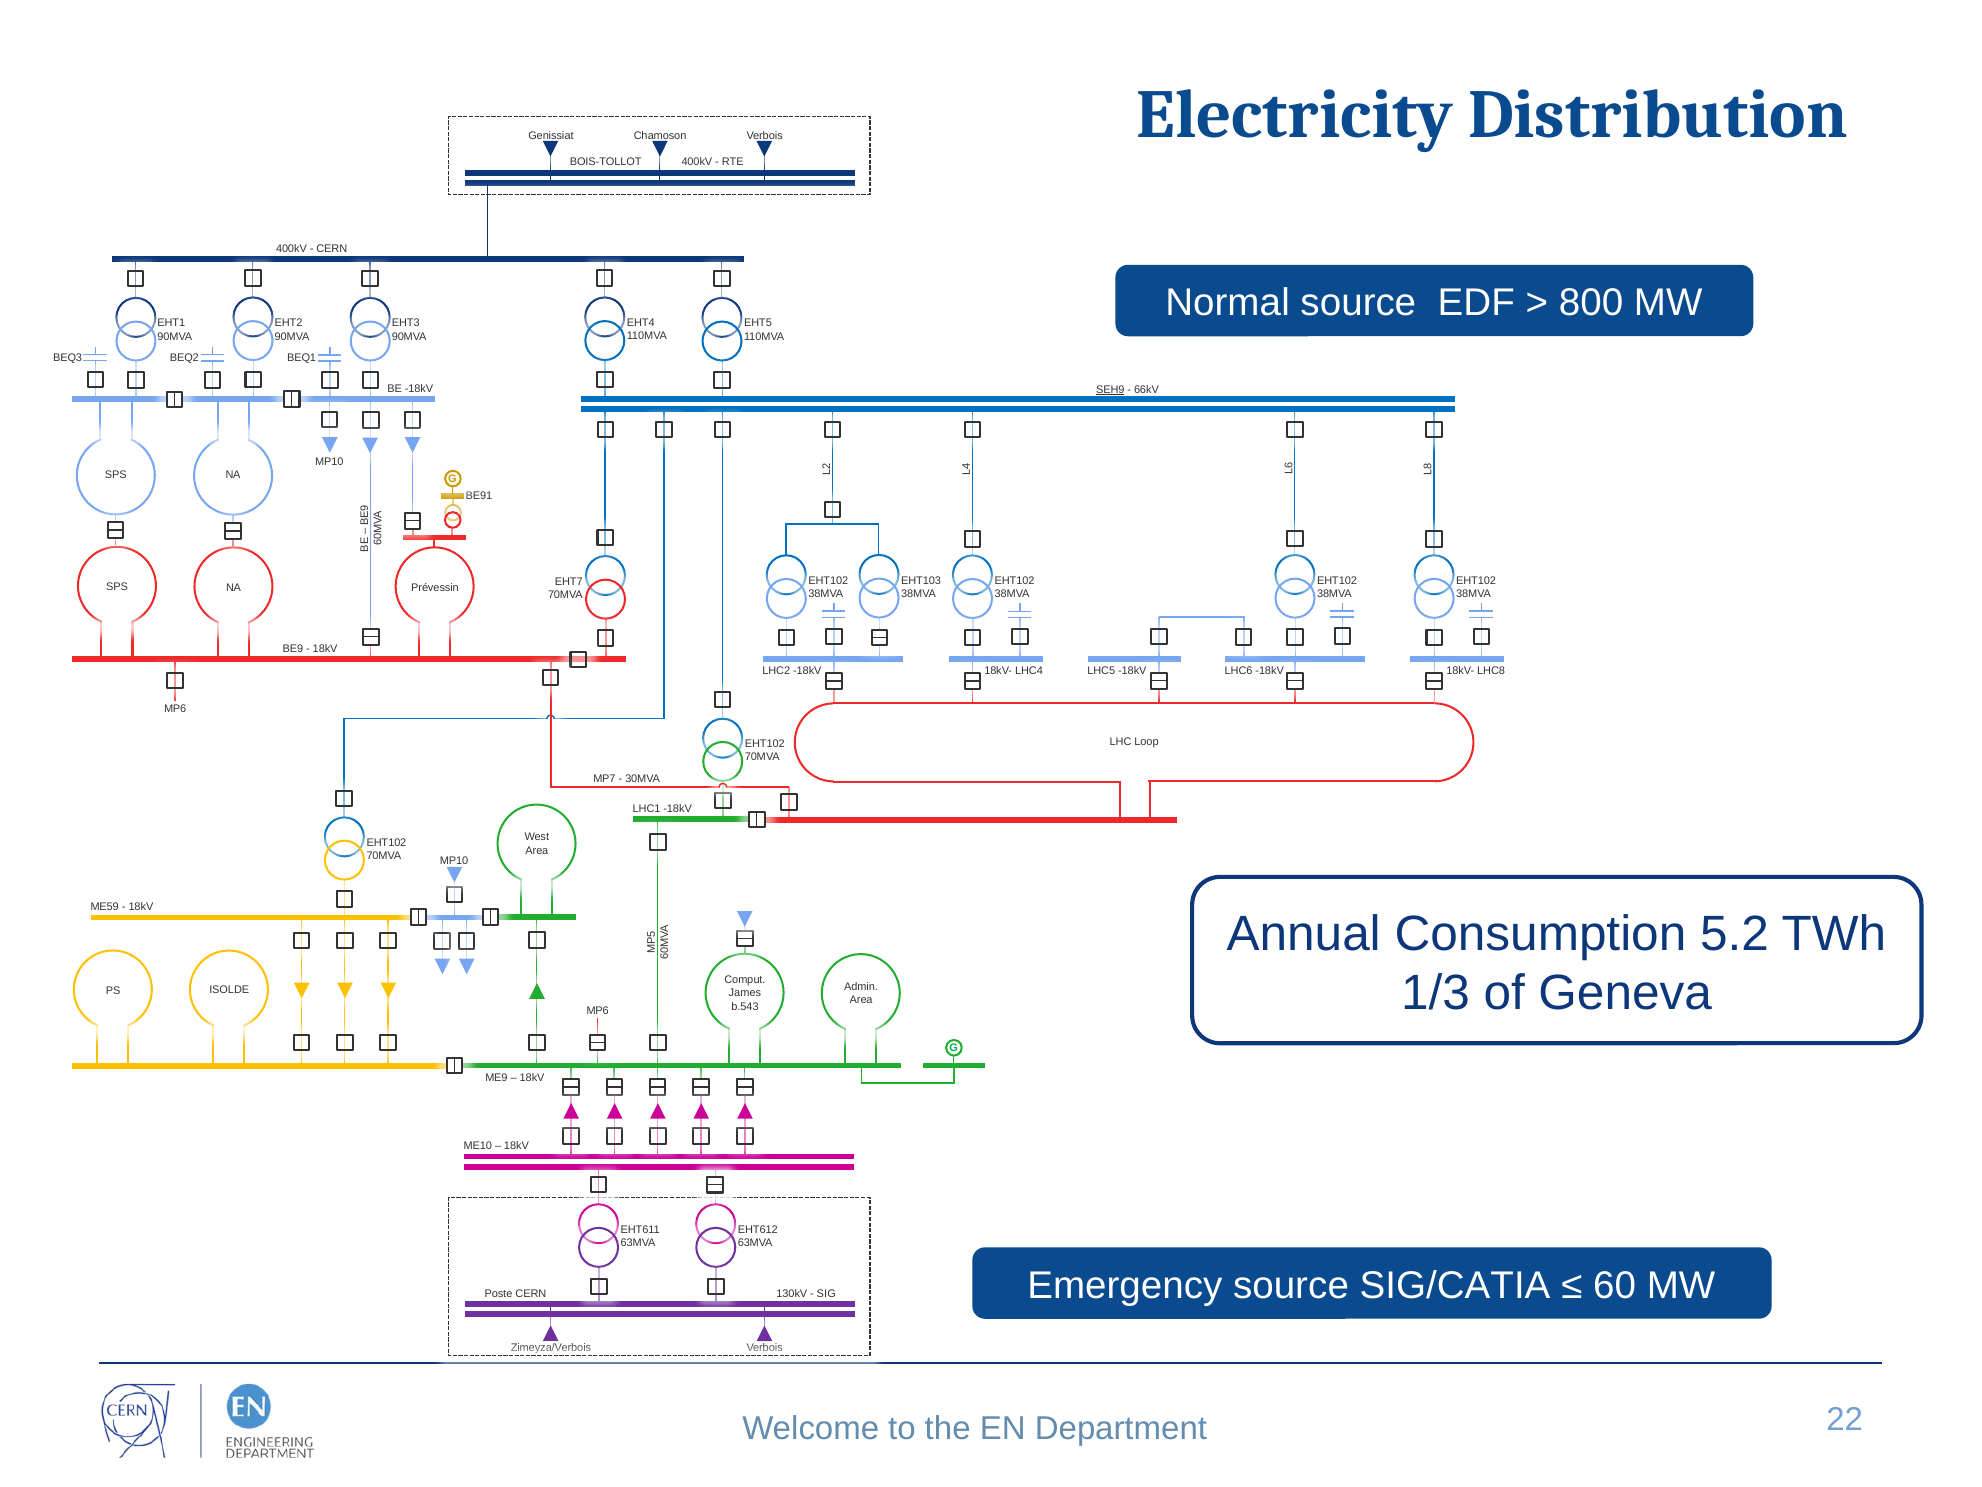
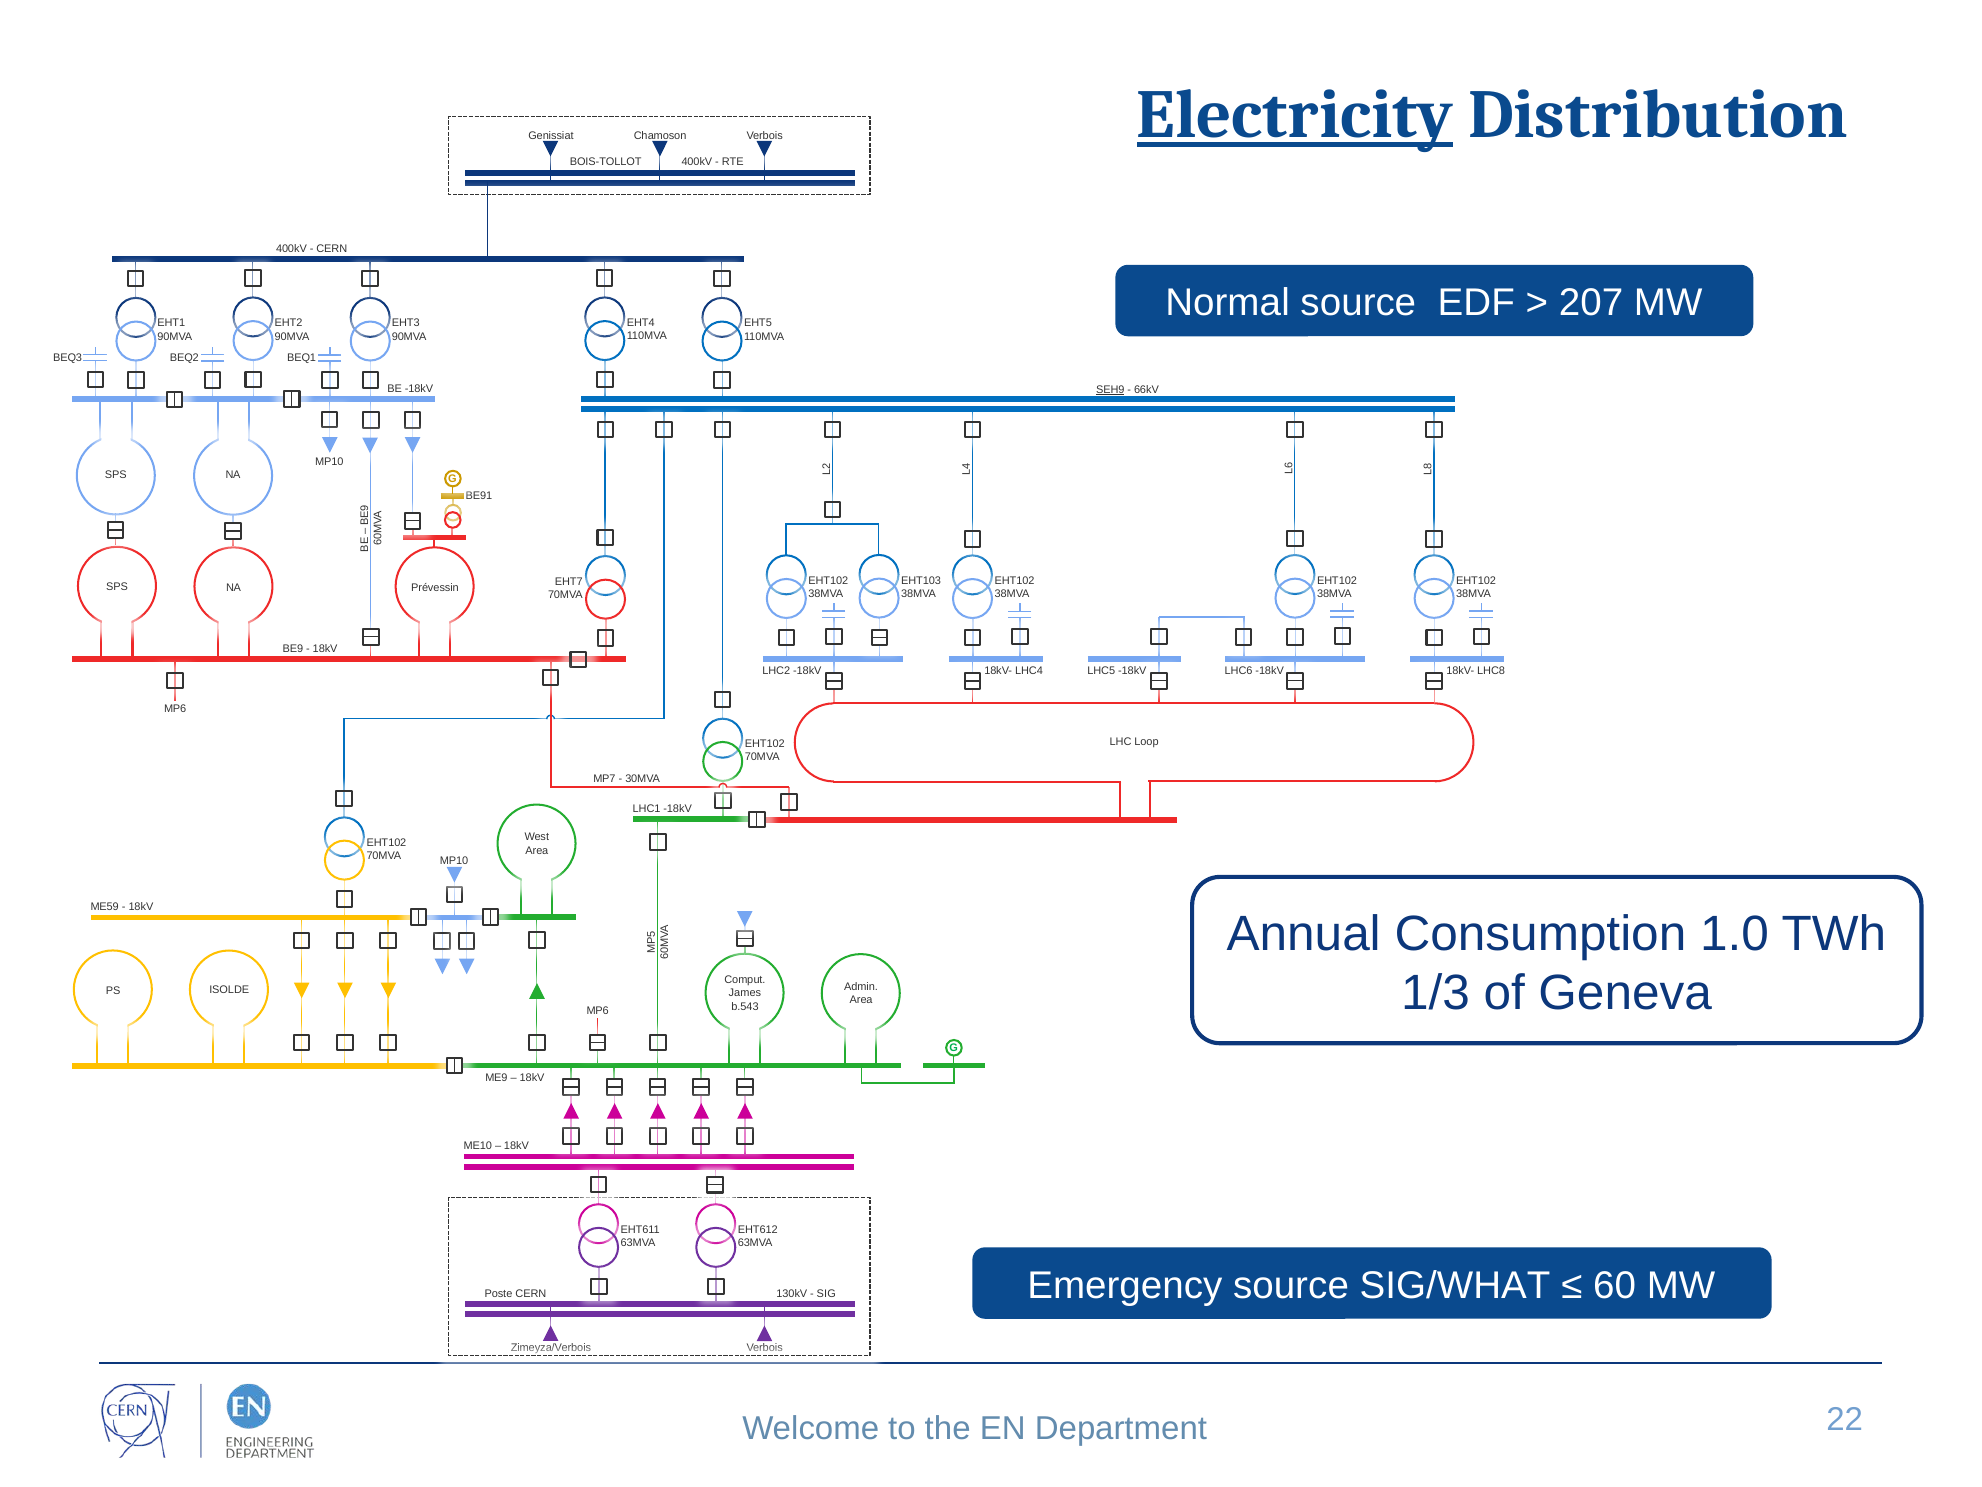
Electricity underline: none -> present
800: 800 -> 207
5.2: 5.2 -> 1.0
SIG/CATIA: SIG/CATIA -> SIG/WHAT
